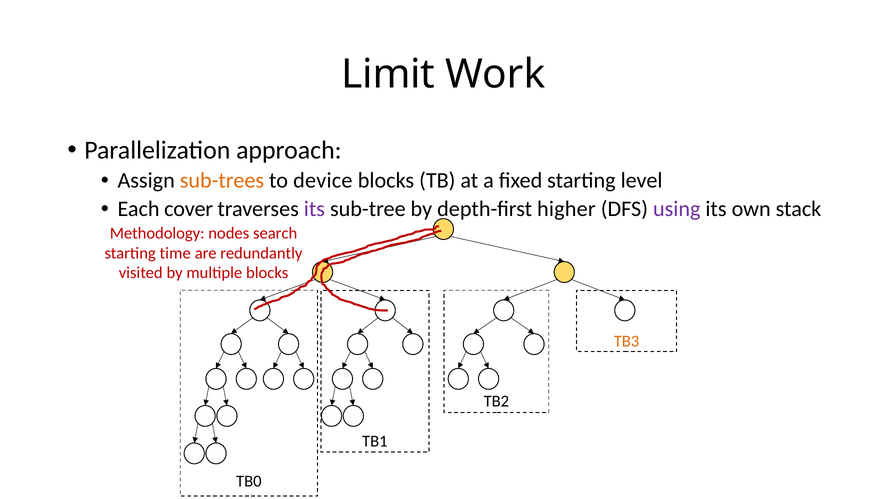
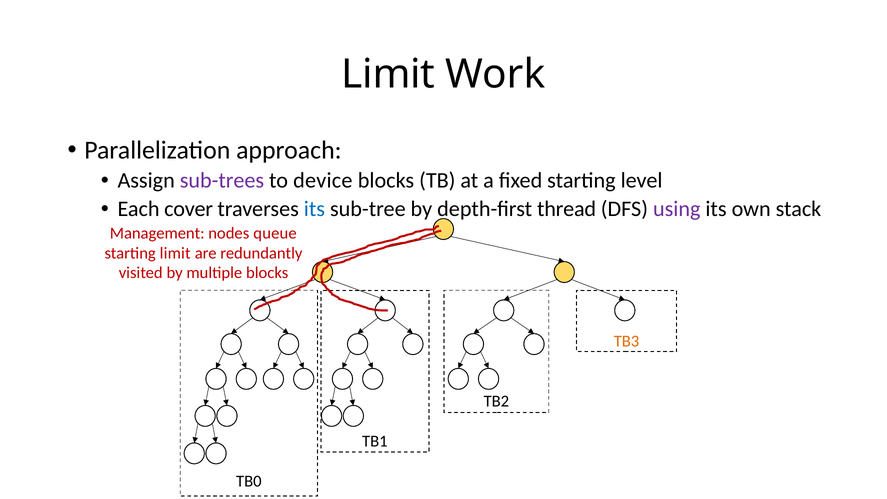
sub-trees colour: orange -> purple
its at (314, 209) colour: purple -> blue
higher: higher -> thread
Methodology: Methodology -> Management
search: search -> queue
starting time: time -> limit
